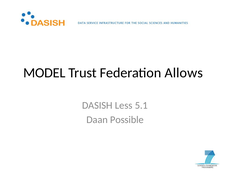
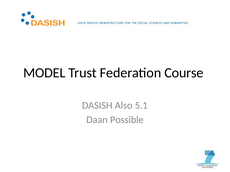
Allows: Allows -> Course
Less: Less -> Also
